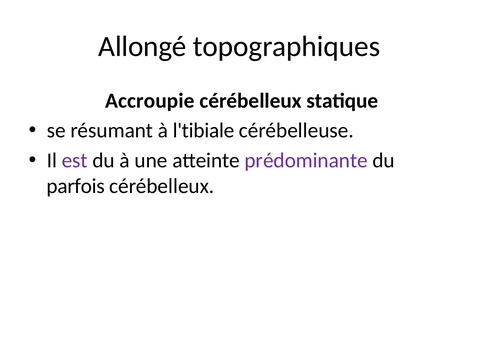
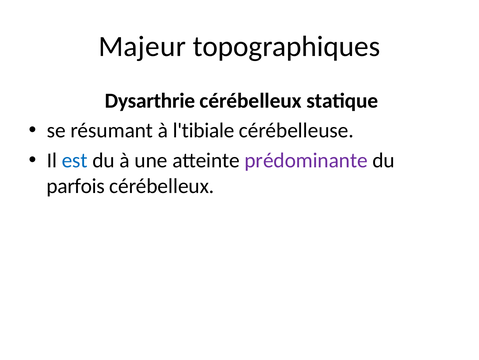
Allongé: Allongé -> Majeur
Accroupie: Accroupie -> Dysarthrie
est colour: purple -> blue
